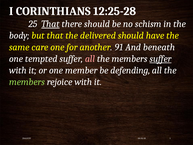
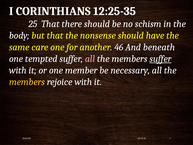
12:25-28: 12:25-28 -> 12:25-35
That at (50, 24) underline: present -> none
delivered: delivered -> nonsense
91: 91 -> 46
defending: defending -> necessary
members at (27, 82) colour: light green -> yellow
